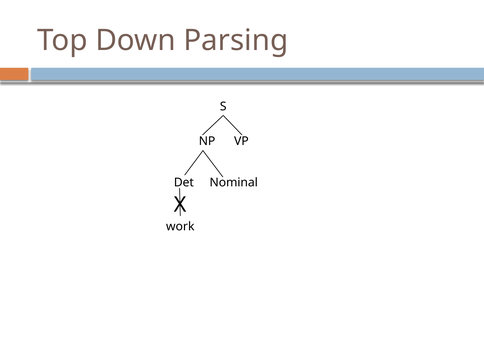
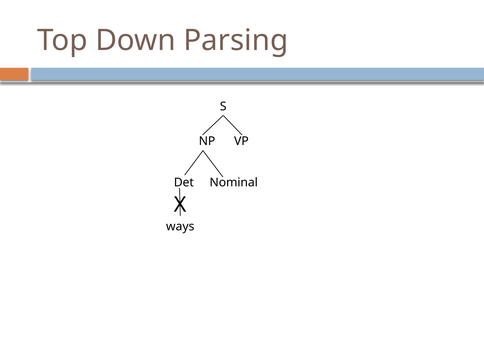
work: work -> ways
